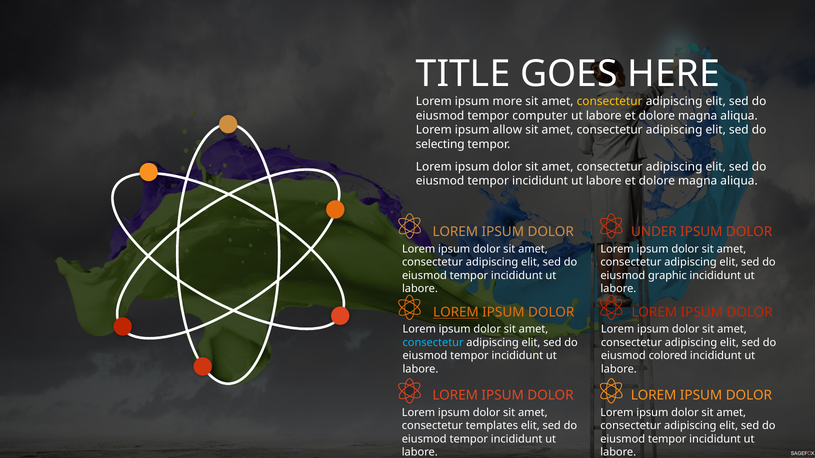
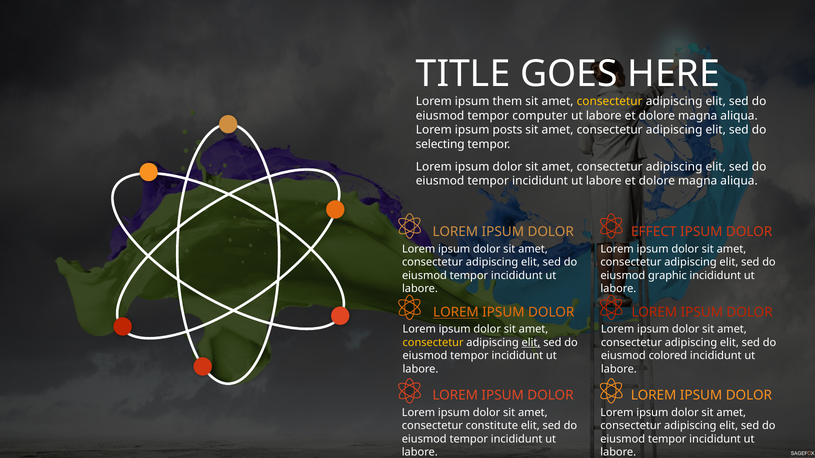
more: more -> them
allow: allow -> posts
UNDER: UNDER -> EFFECT
consectetur at (433, 343) colour: light blue -> yellow
elit at (531, 343) underline: none -> present
templates: templates -> constitute
